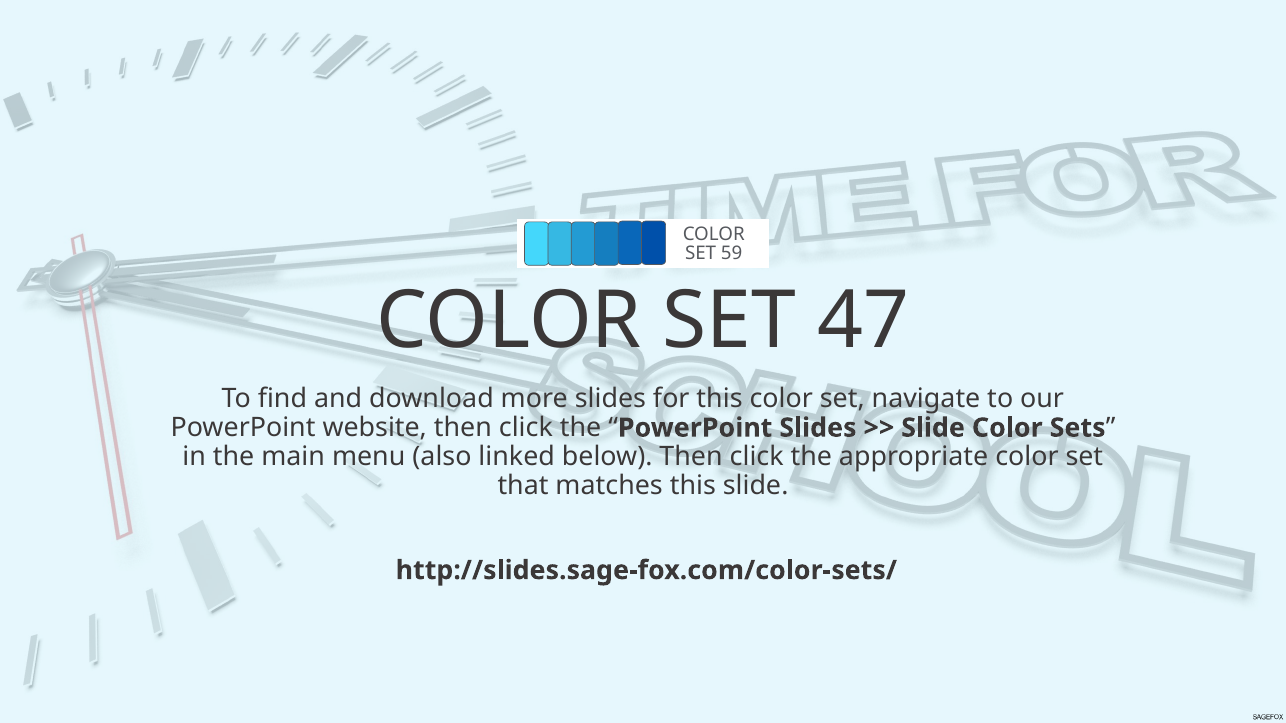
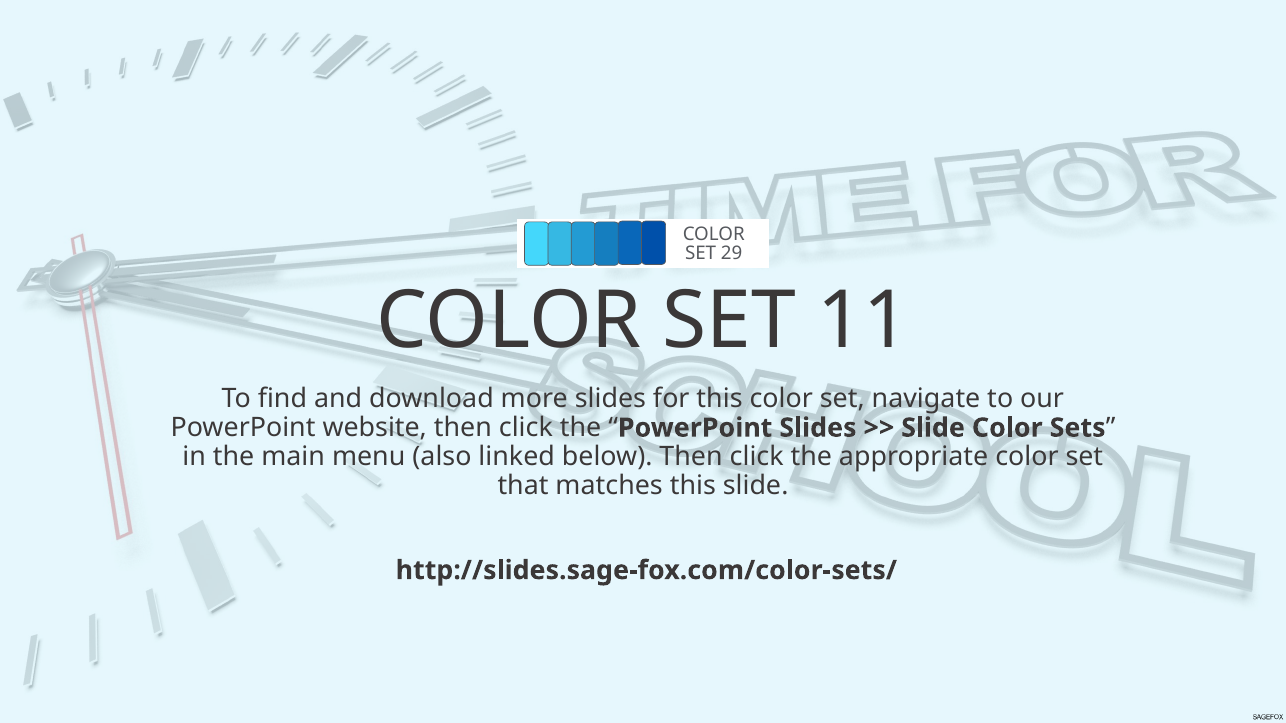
59: 59 -> 29
47: 47 -> 11
